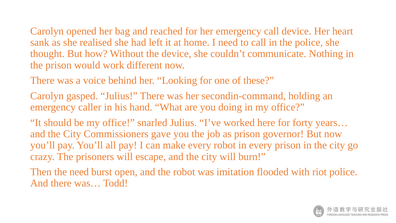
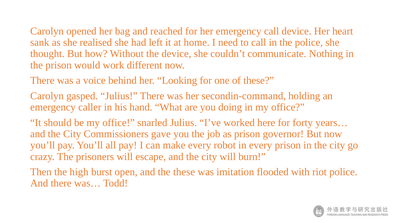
the need: need -> high
the robot: robot -> these
